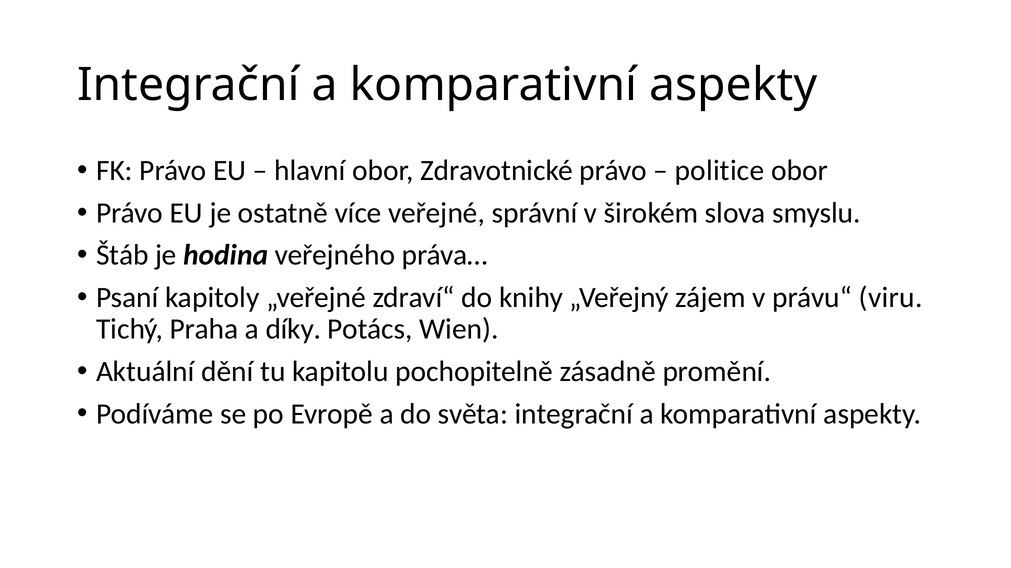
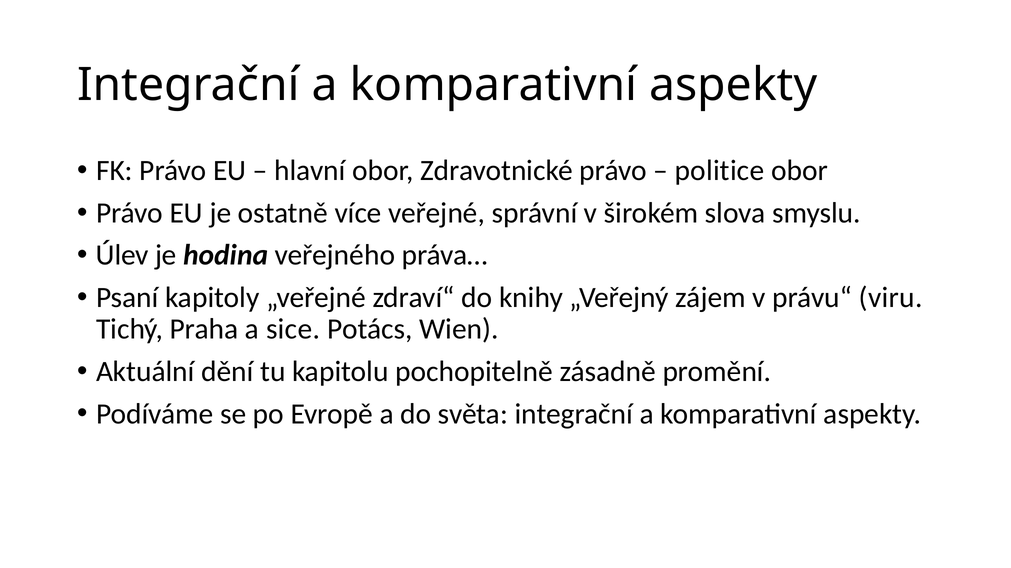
Štáb: Štáb -> Úlev
díky: díky -> sice
